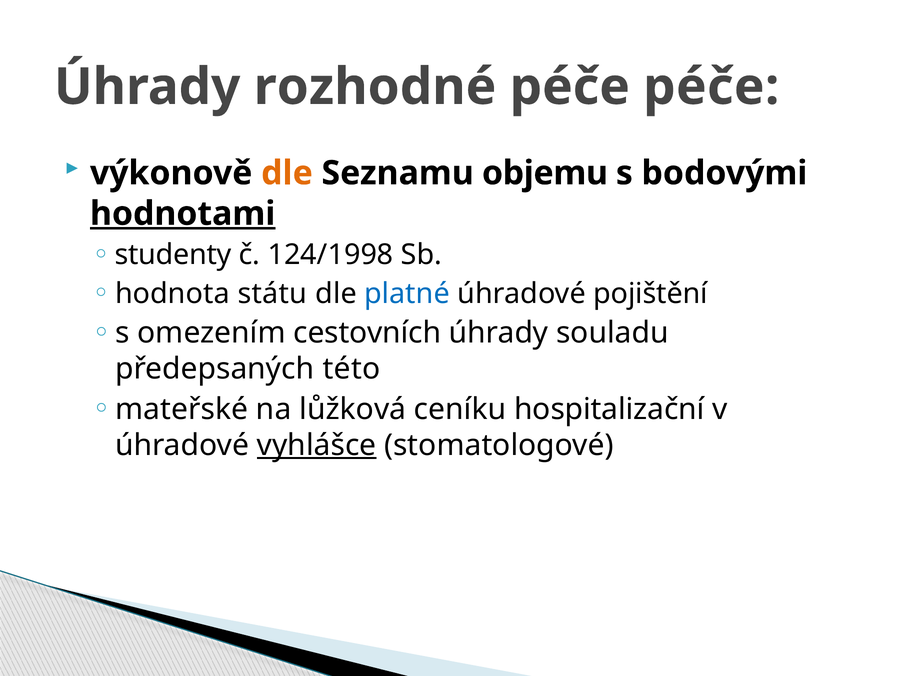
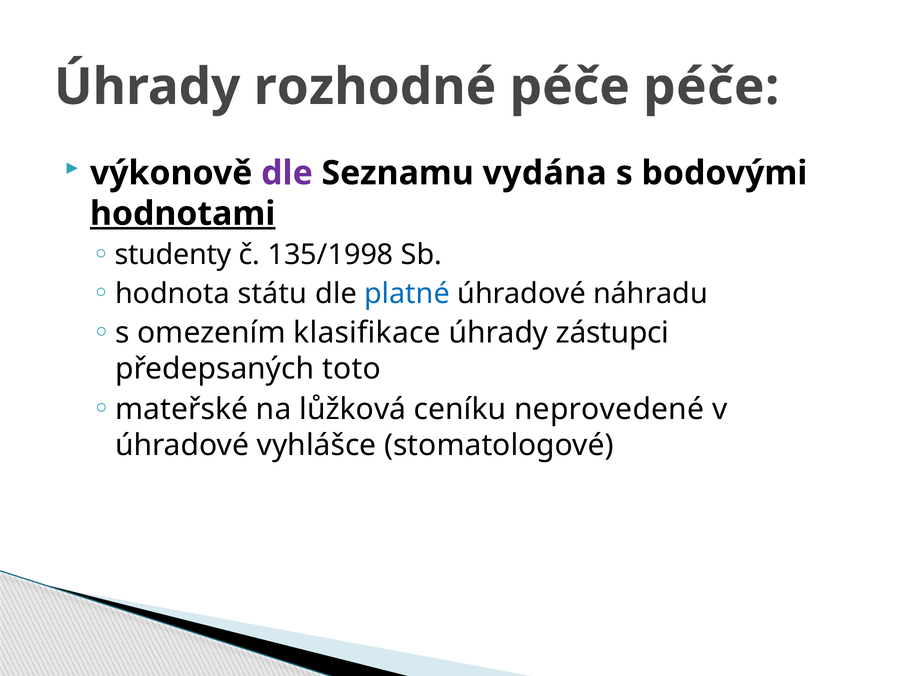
dle at (287, 173) colour: orange -> purple
objemu: objemu -> vydána
124/1998: 124/1998 -> 135/1998
pojištění: pojištění -> náhradu
cestovních: cestovních -> klasifikace
souladu: souladu -> zástupci
této: této -> toto
hospitalizační: hospitalizační -> neprovedené
vyhlášce underline: present -> none
